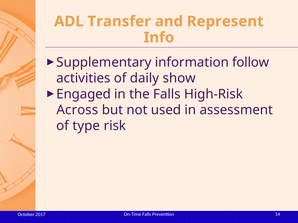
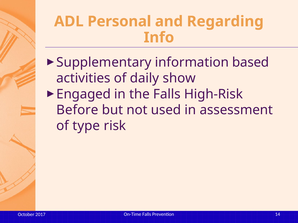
Transfer: Transfer -> Personal
Represent: Represent -> Regarding
follow: follow -> based
Across: Across -> Before
